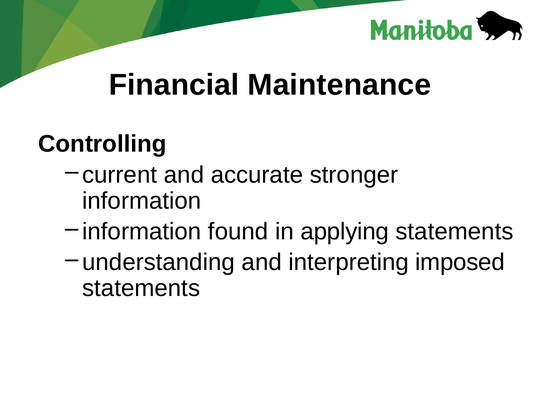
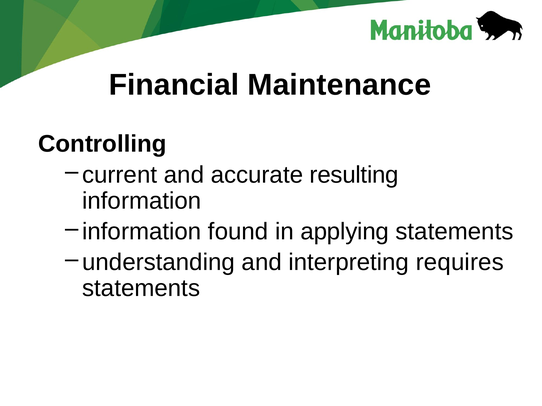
stronger: stronger -> resulting
imposed: imposed -> requires
